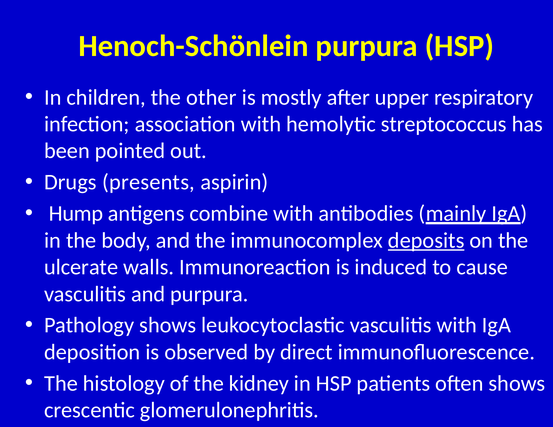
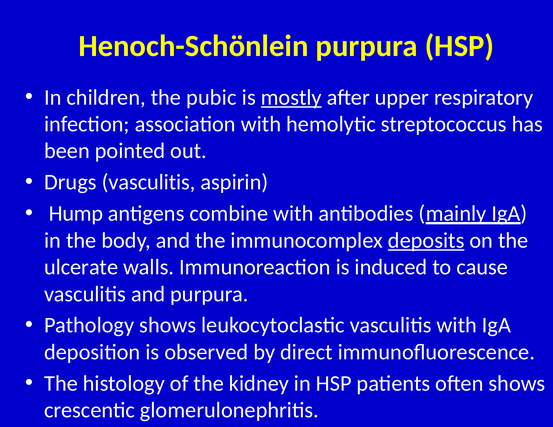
other: other -> pubic
mostly underline: none -> present
Drugs presents: presents -> vasculitis
